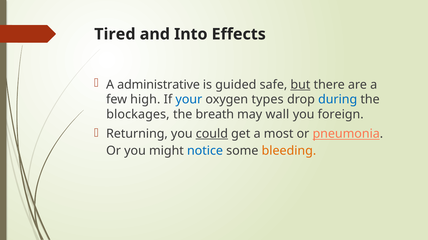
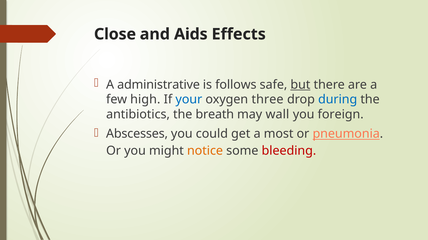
Tired: Tired -> Close
Into: Into -> Aids
guided: guided -> follows
types: types -> three
blockages: blockages -> antibiotics
Returning: Returning -> Abscesses
could underline: present -> none
notice colour: blue -> orange
bleeding colour: orange -> red
